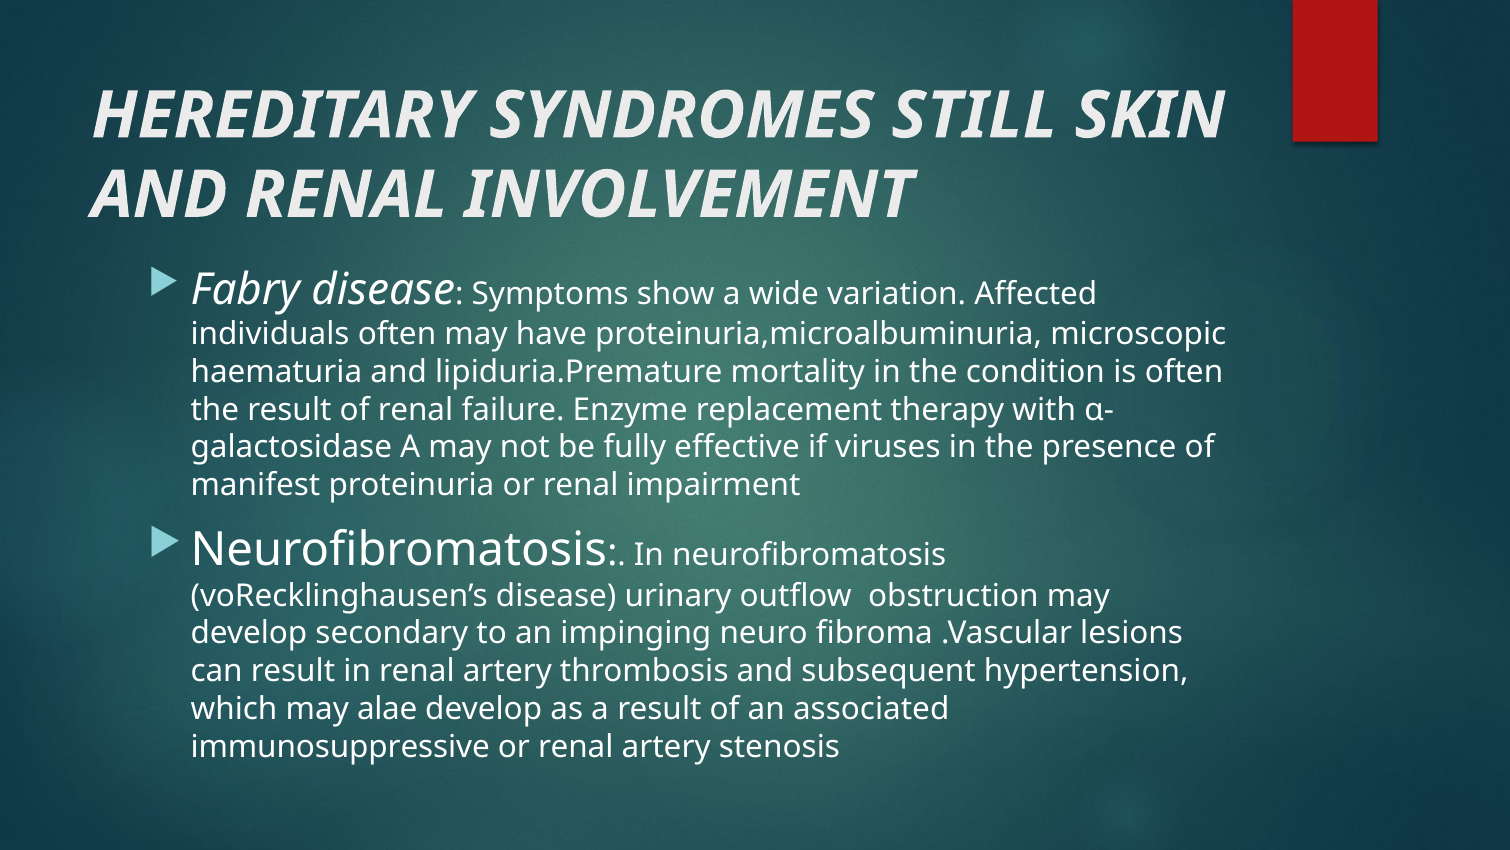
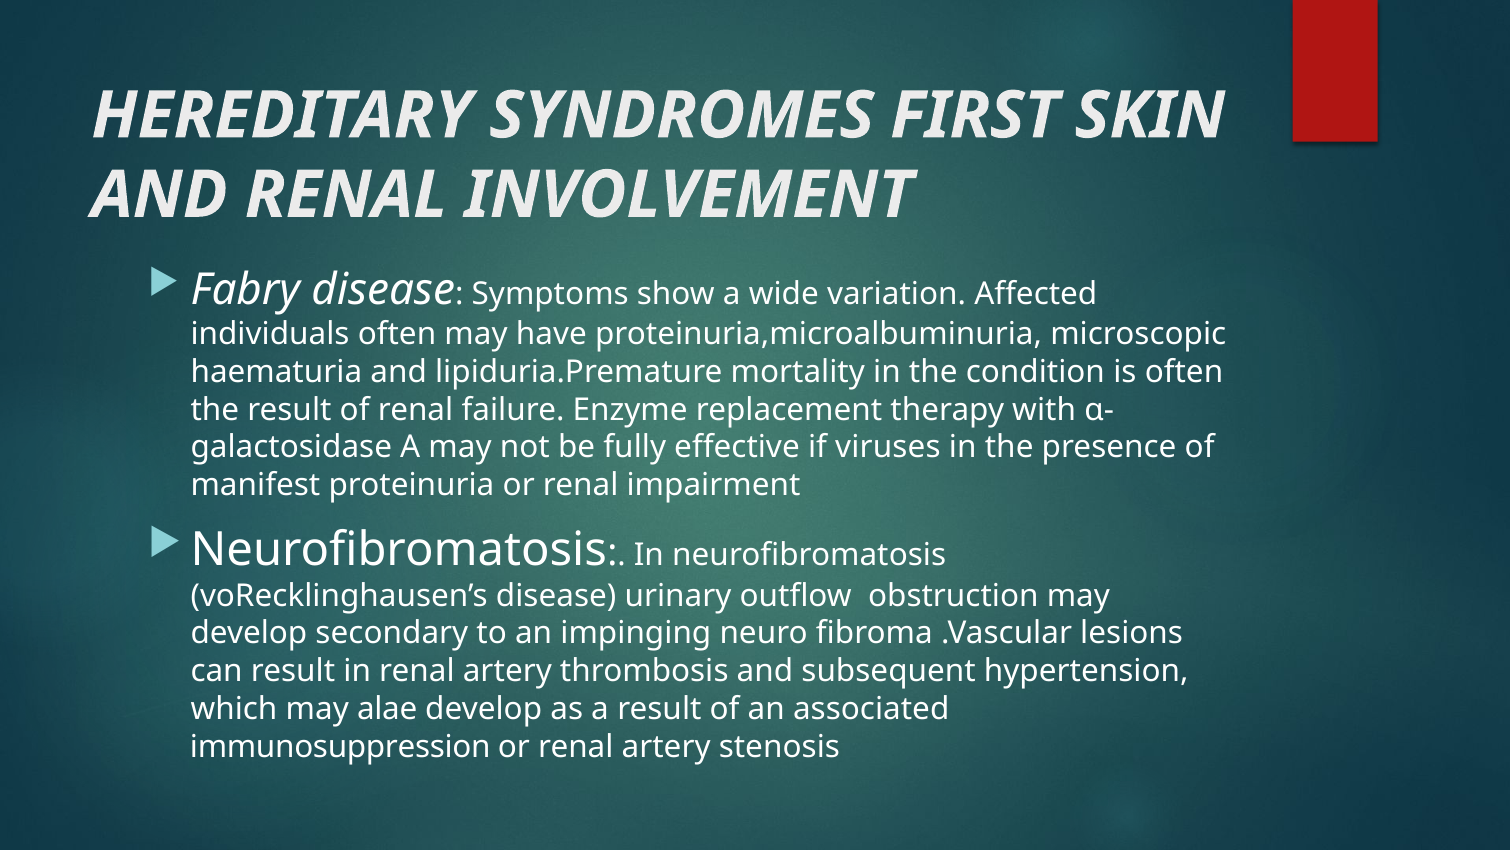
STILL: STILL -> FIRST
immunosuppressive: immunosuppressive -> immunosuppression
